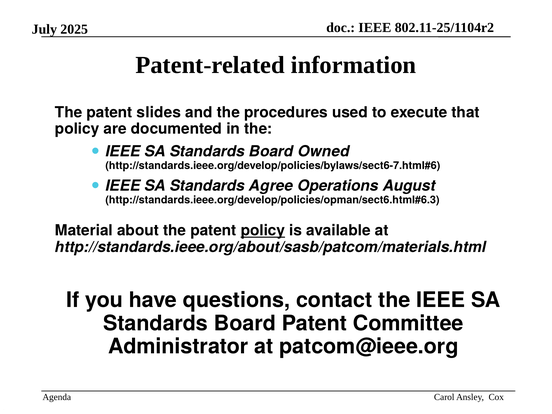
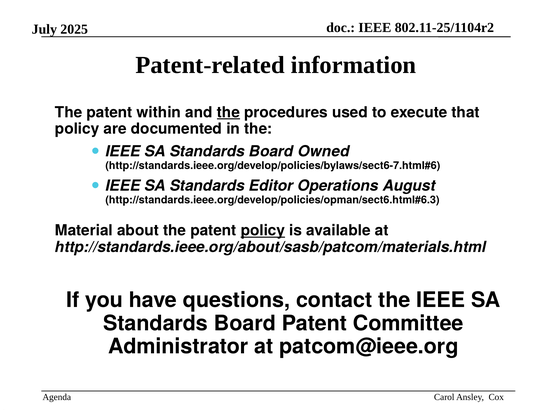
slides: slides -> within
the at (228, 112) underline: none -> present
Agree: Agree -> Editor
